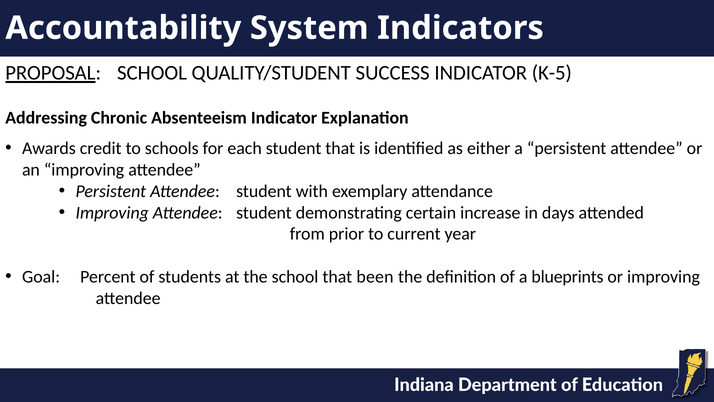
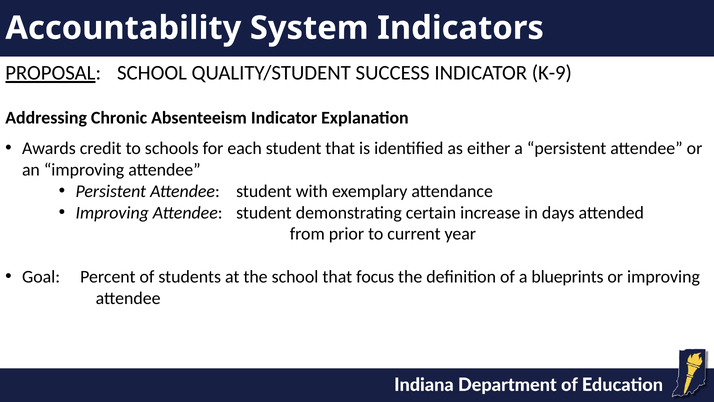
K-5: K-5 -> K-9
been: been -> focus
